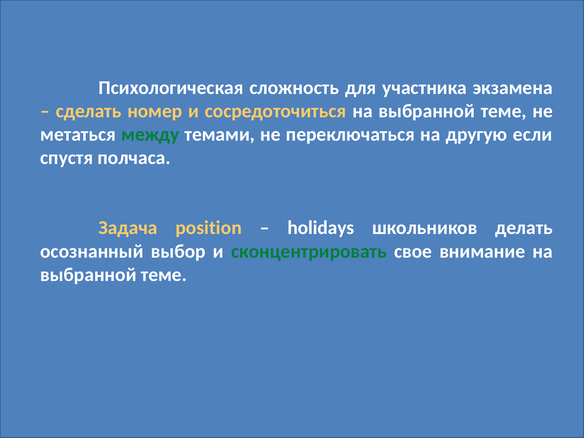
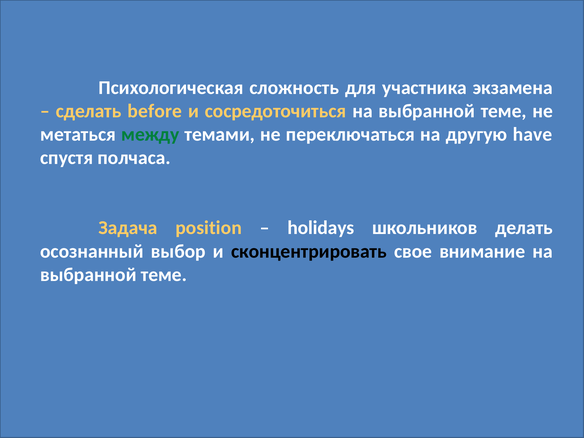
номер: номер -> before
если: если -> have
сконцентрировать colour: green -> black
